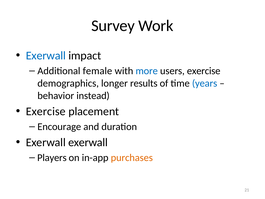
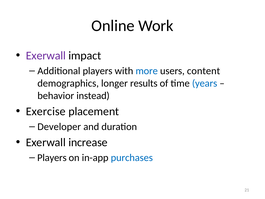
Survey: Survey -> Online
Exerwall at (46, 56) colour: blue -> purple
Additional female: female -> players
users exercise: exercise -> content
Encourage: Encourage -> Developer
Exerwall exerwall: exerwall -> increase
purchases colour: orange -> blue
